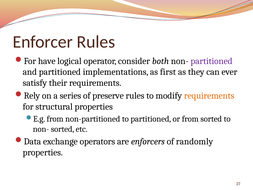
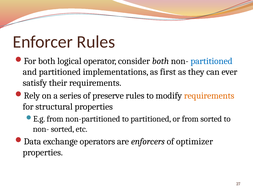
For have: have -> both
partitioned at (211, 61) colour: purple -> blue
randomly: randomly -> optimizer
